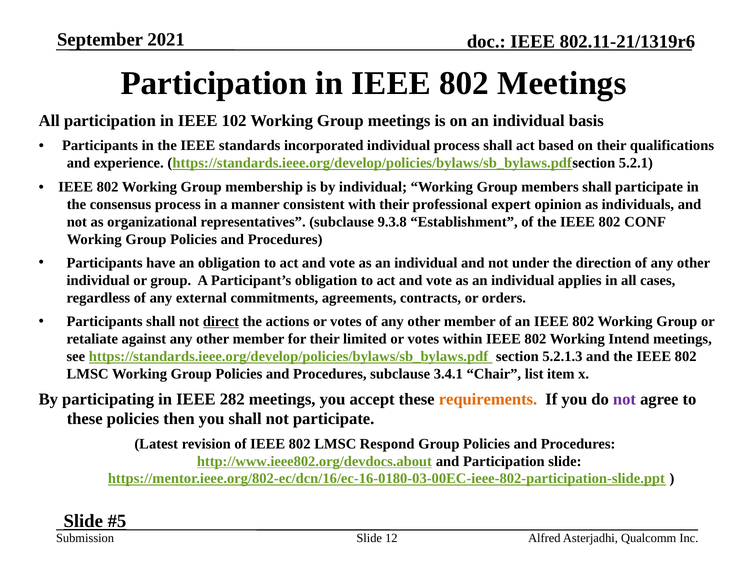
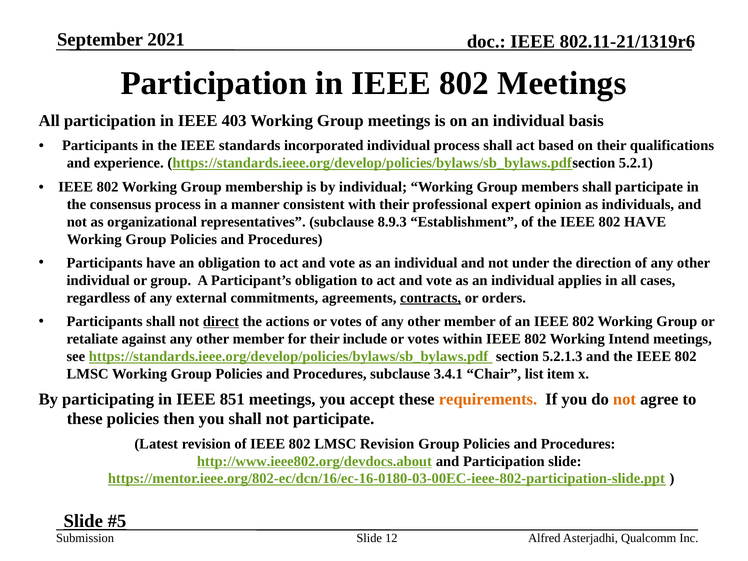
102: 102 -> 403
9.3.8: 9.3.8 -> 8.9.3
802 CONF: CONF -> HAVE
contracts underline: none -> present
limited: limited -> include
282: 282 -> 851
not at (624, 399) colour: purple -> orange
LMSC Respond: Respond -> Revision
